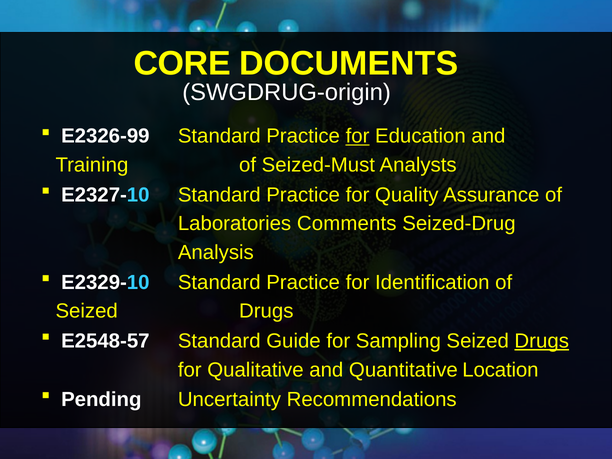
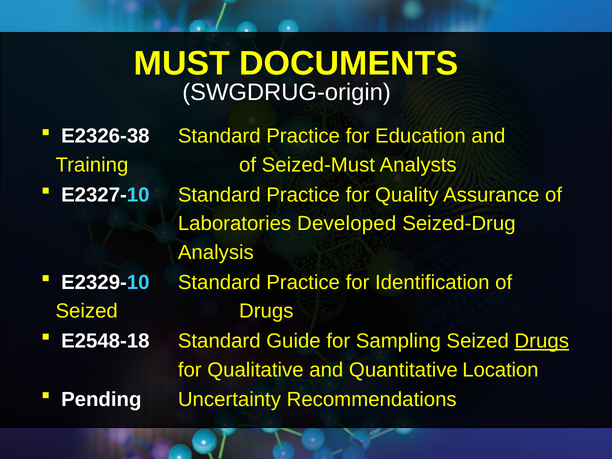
CORE: CORE -> MUST
E2326-99: E2326-99 -> E2326-38
for at (358, 136) underline: present -> none
Comments: Comments -> Developed
E2548-57: E2548-57 -> E2548-18
